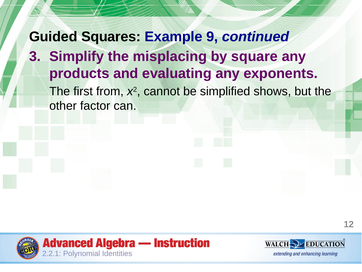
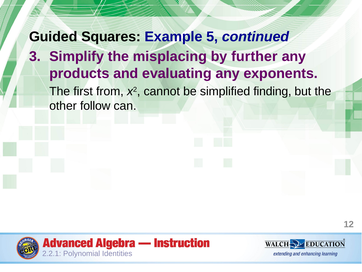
9: 9 -> 5
square: square -> further
shows: shows -> finding
factor: factor -> follow
